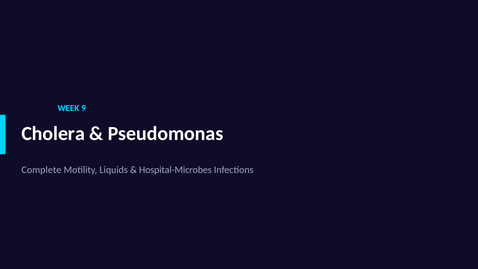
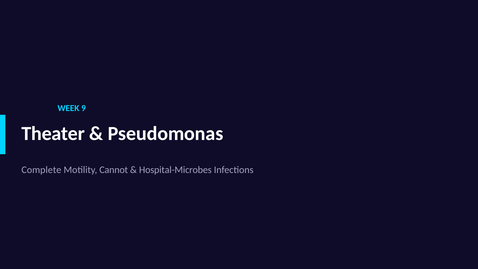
Cholera: Cholera -> Theater
Liquids: Liquids -> Cannot
